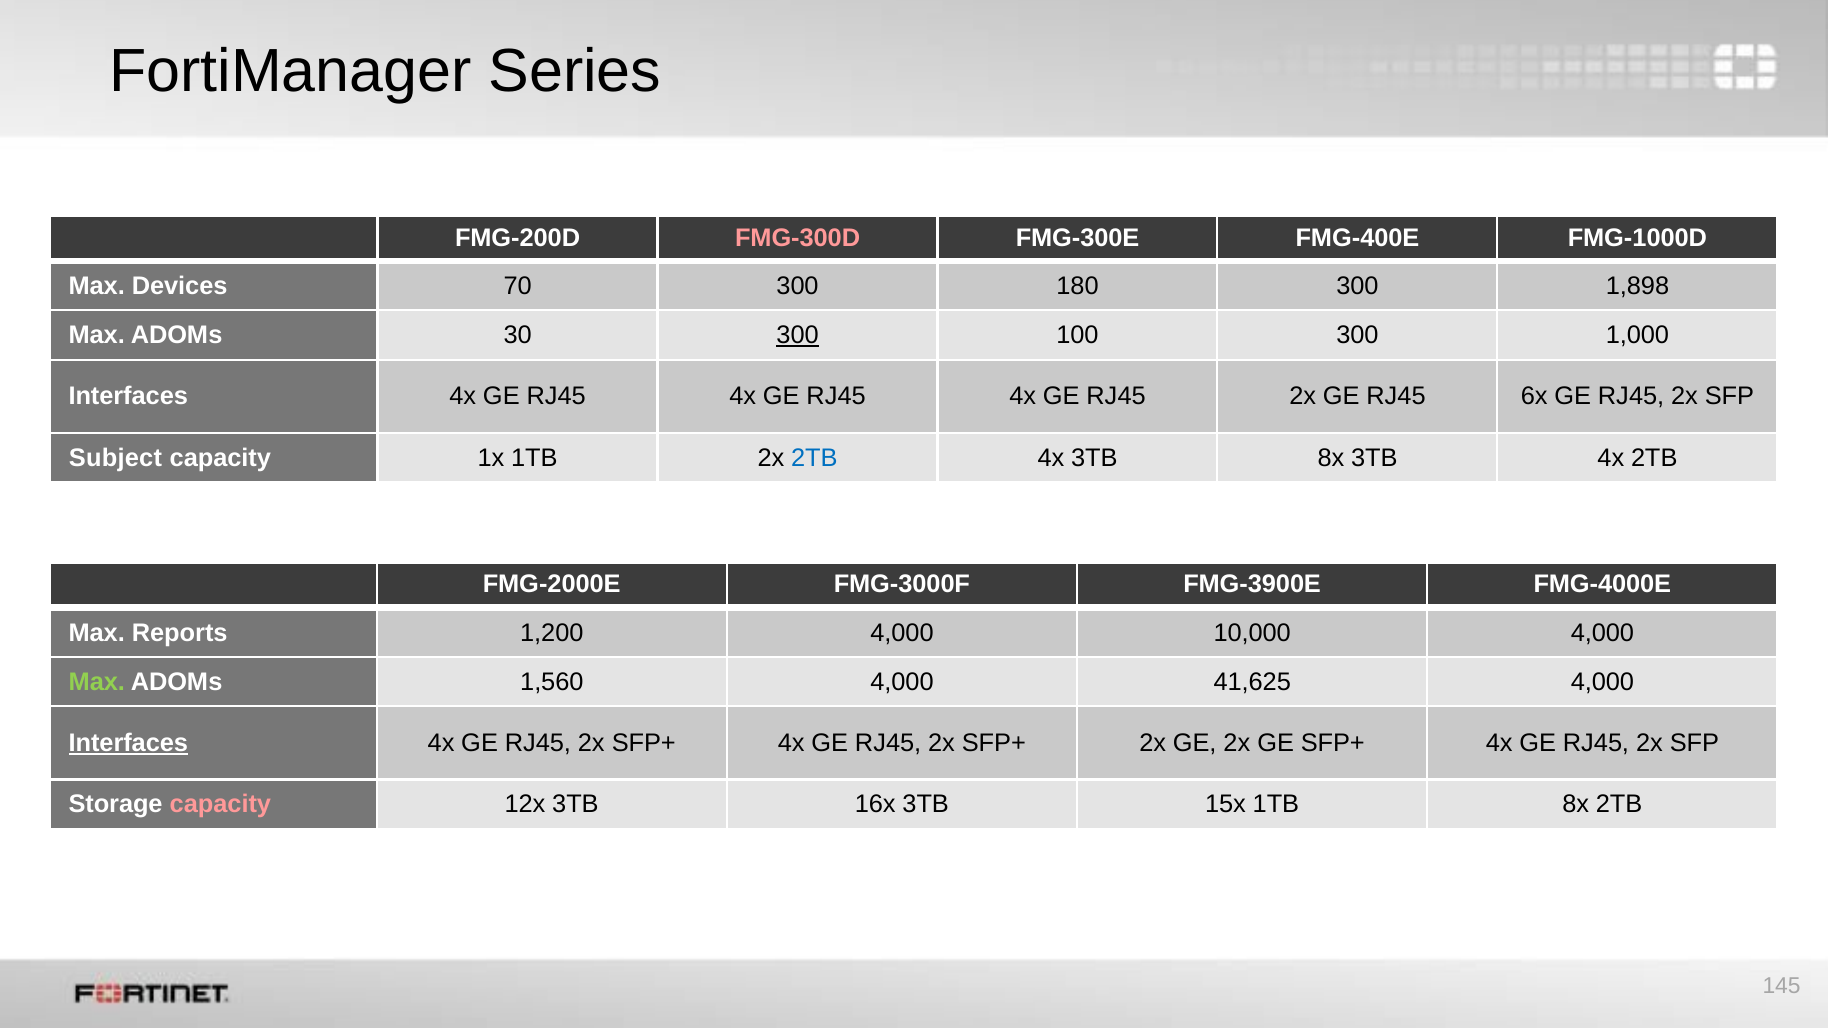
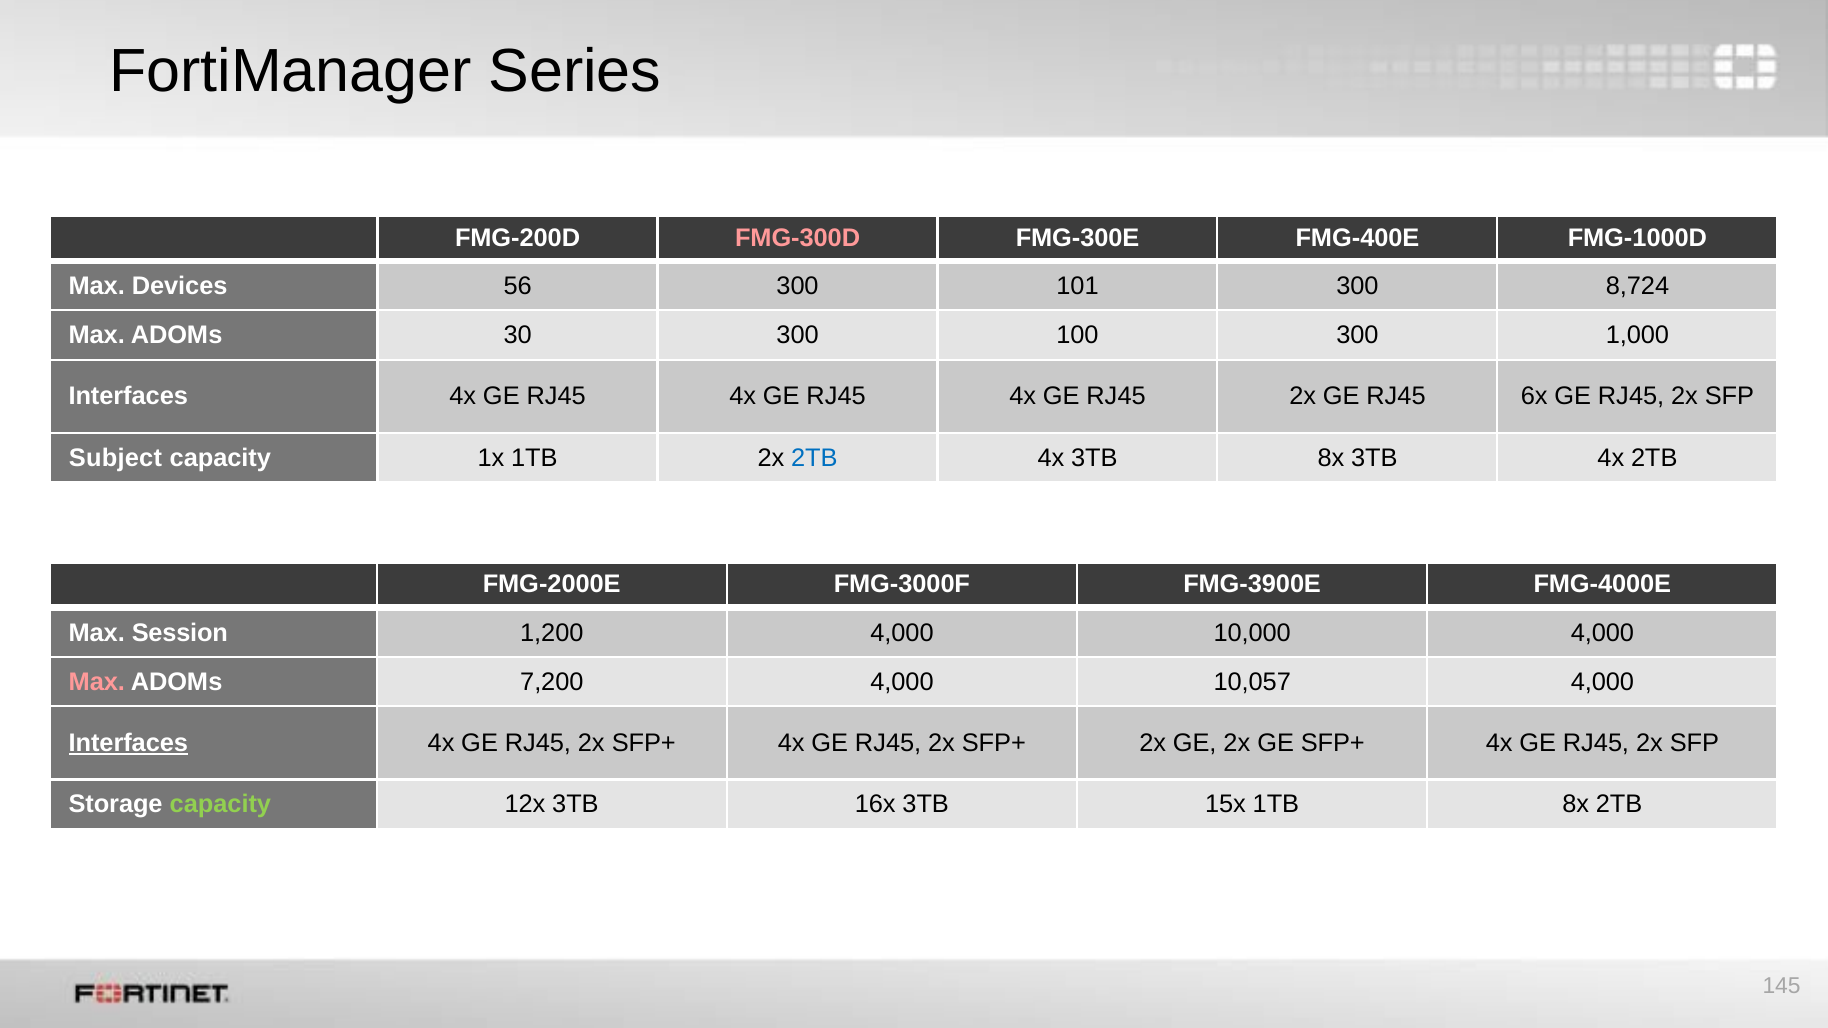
70: 70 -> 56
180: 180 -> 101
1,898: 1,898 -> 8,724
300 at (798, 335) underline: present -> none
Reports: Reports -> Session
Max at (97, 682) colour: light green -> pink
1,560: 1,560 -> 7,200
41,625: 41,625 -> 10,057
capacity at (220, 805) colour: pink -> light green
